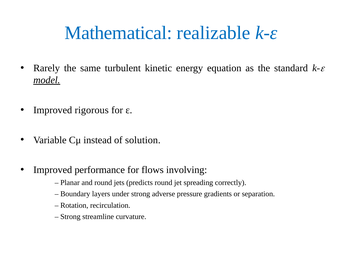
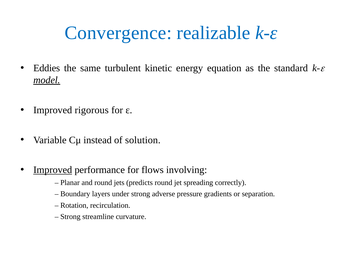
Mathematical: Mathematical -> Convergence
Rarely: Rarely -> Eddies
Improved at (53, 170) underline: none -> present
